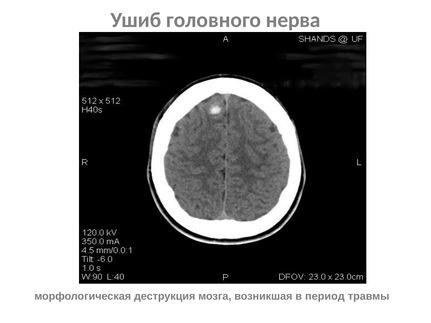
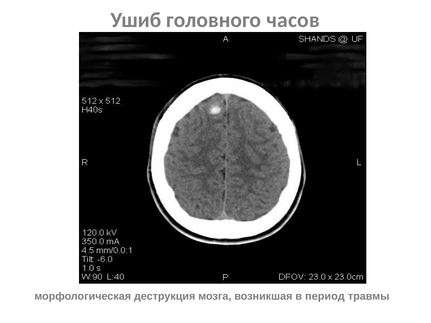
нерва: нерва -> часов
